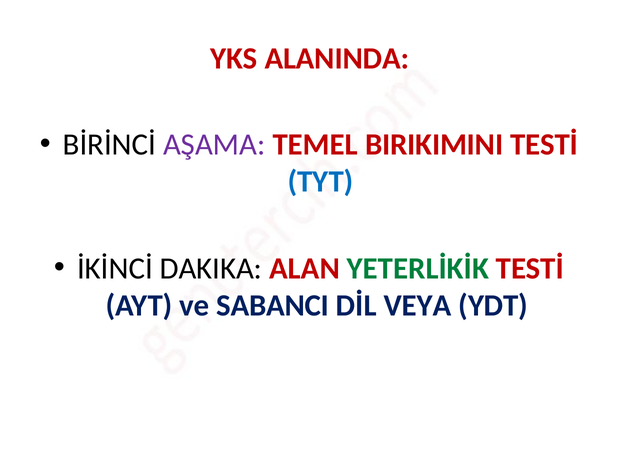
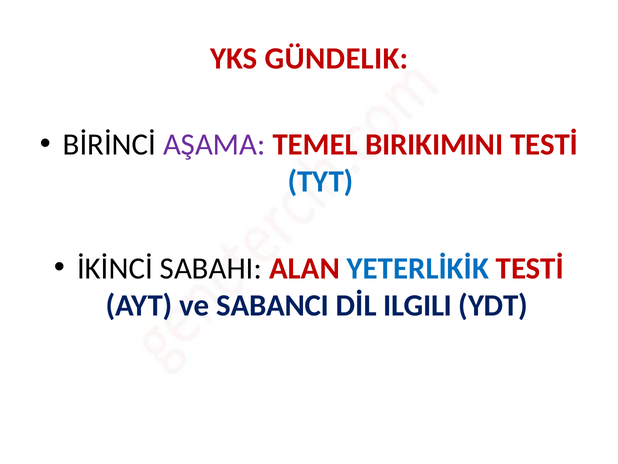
ALANINDA: ALANINDA -> GÜNDELIK
DAKIKA: DAKIKA -> SABAHI
YETERLİKİK colour: green -> blue
VEYA: VEYA -> ILGILI
